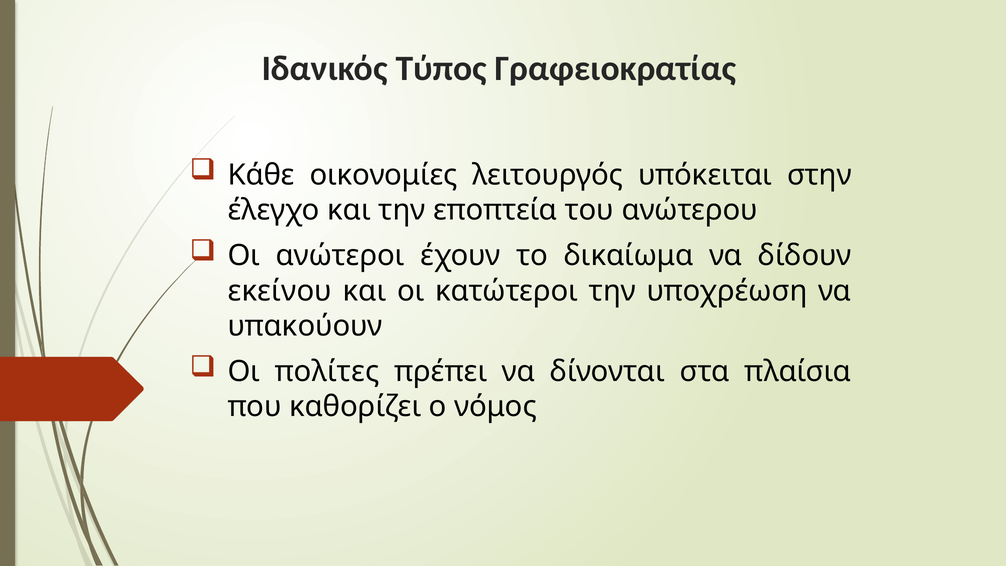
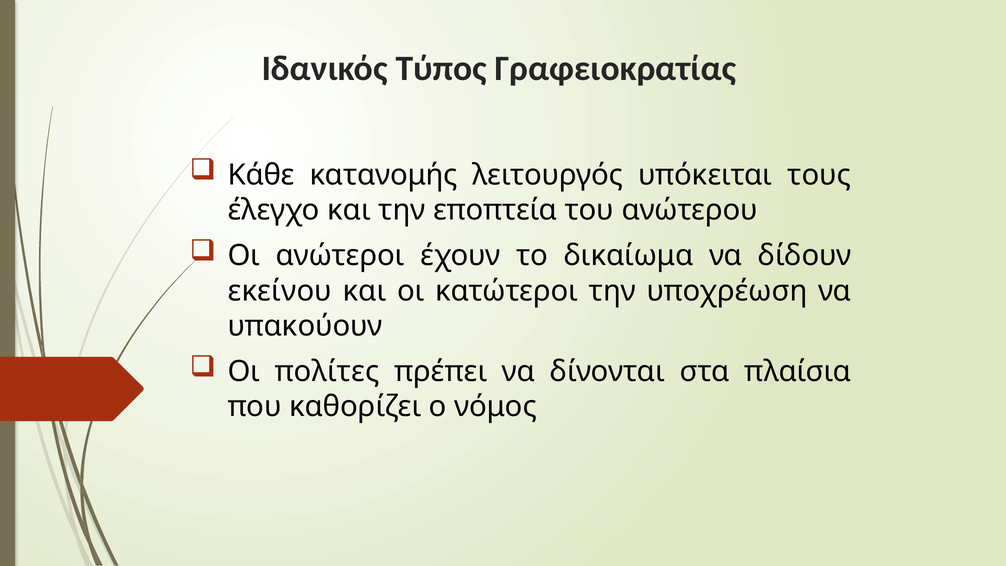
οικονομίες: οικονομίες -> κατανομής
στην: στην -> τους
